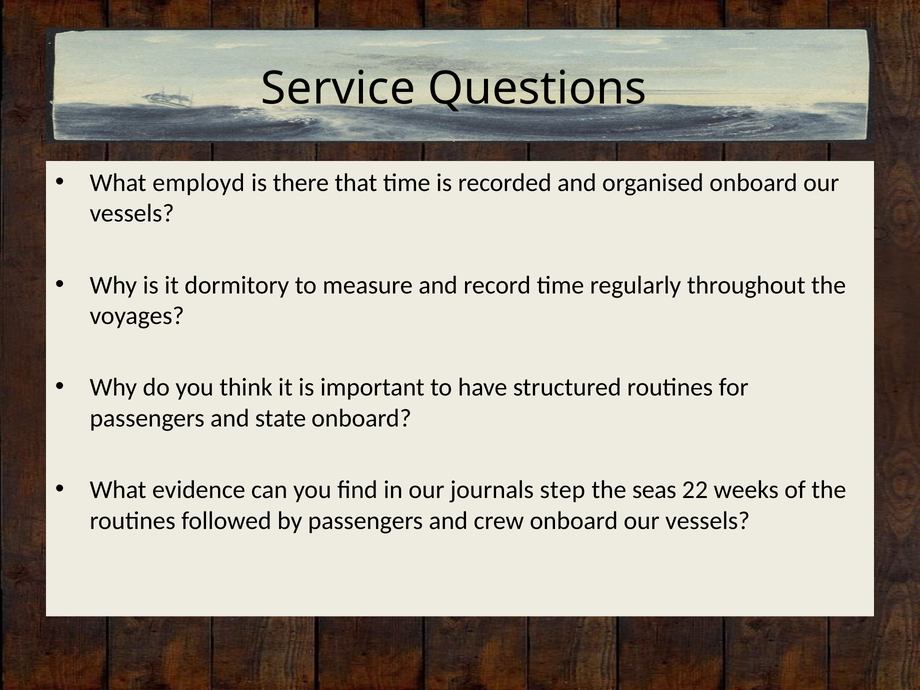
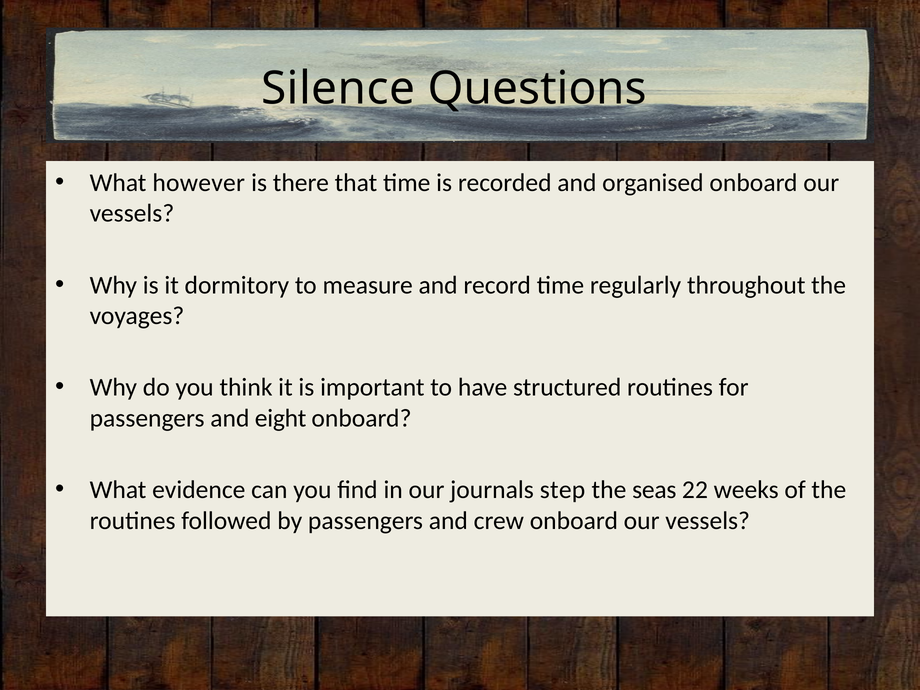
Service: Service -> Silence
employd: employd -> however
state: state -> eight
